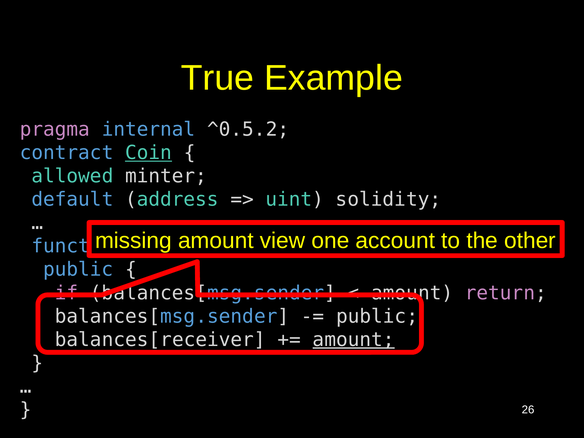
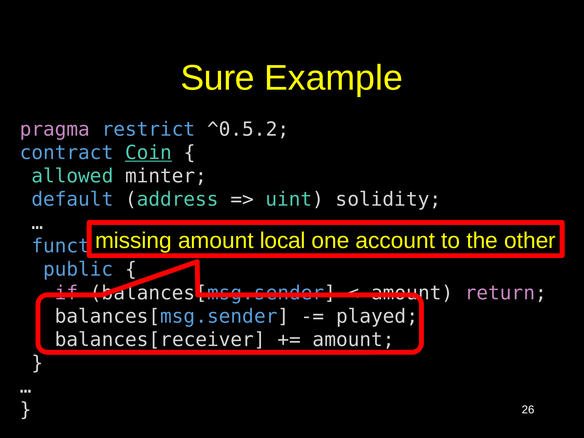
True: True -> Sure
internal: internal -> restrict
view: view -> local
public at (377, 316): public -> played
amount at (354, 340) underline: present -> none
